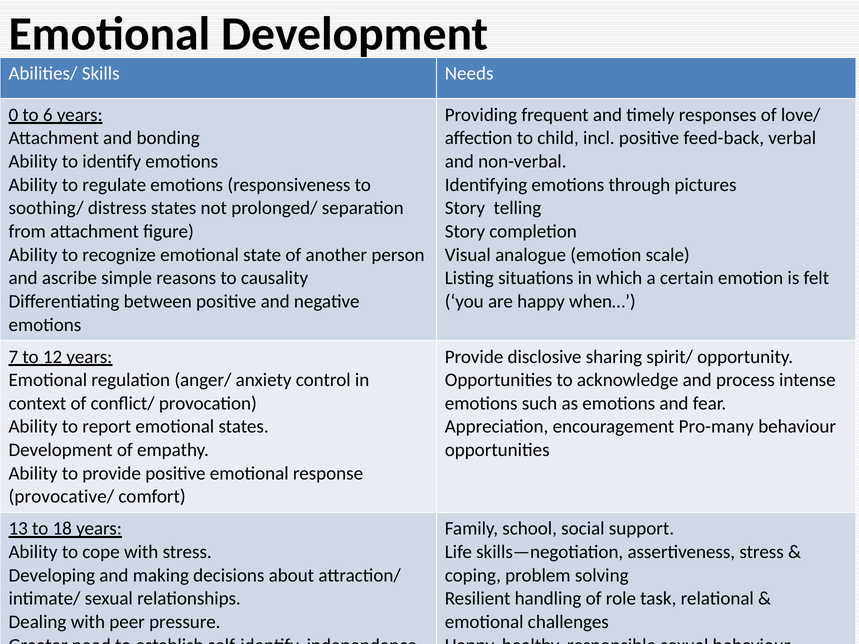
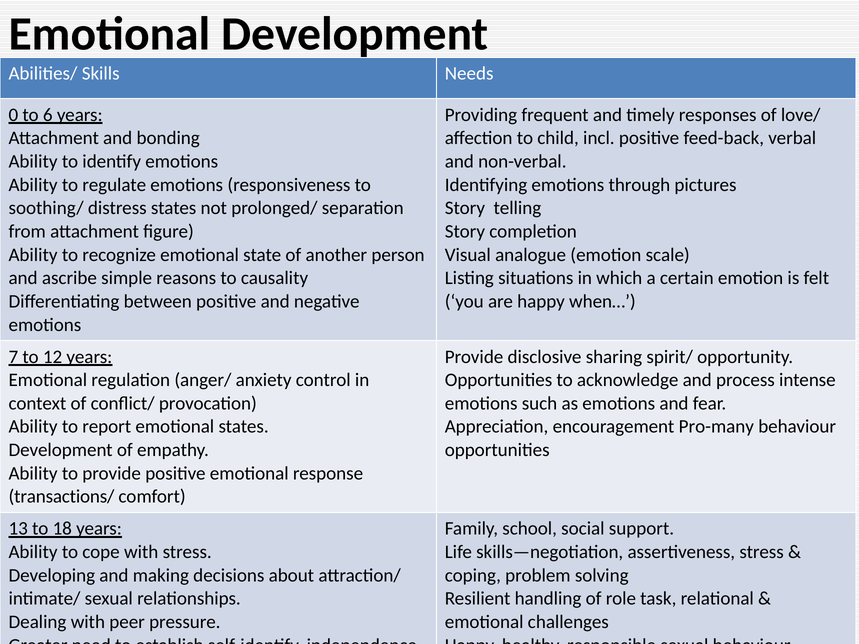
provocative/: provocative/ -> transactions/
